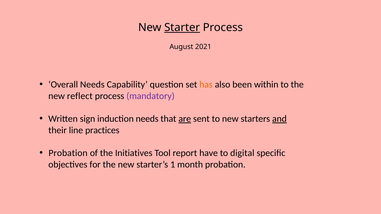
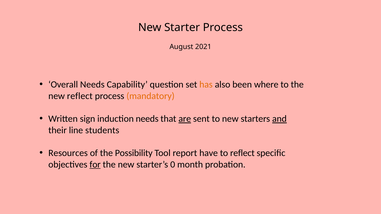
Starter underline: present -> none
within: within -> where
mandatory colour: purple -> orange
practices: practices -> students
Probation at (68, 153): Probation -> Resources
Initiatives: Initiatives -> Possibility
to digital: digital -> reflect
for underline: none -> present
1: 1 -> 0
